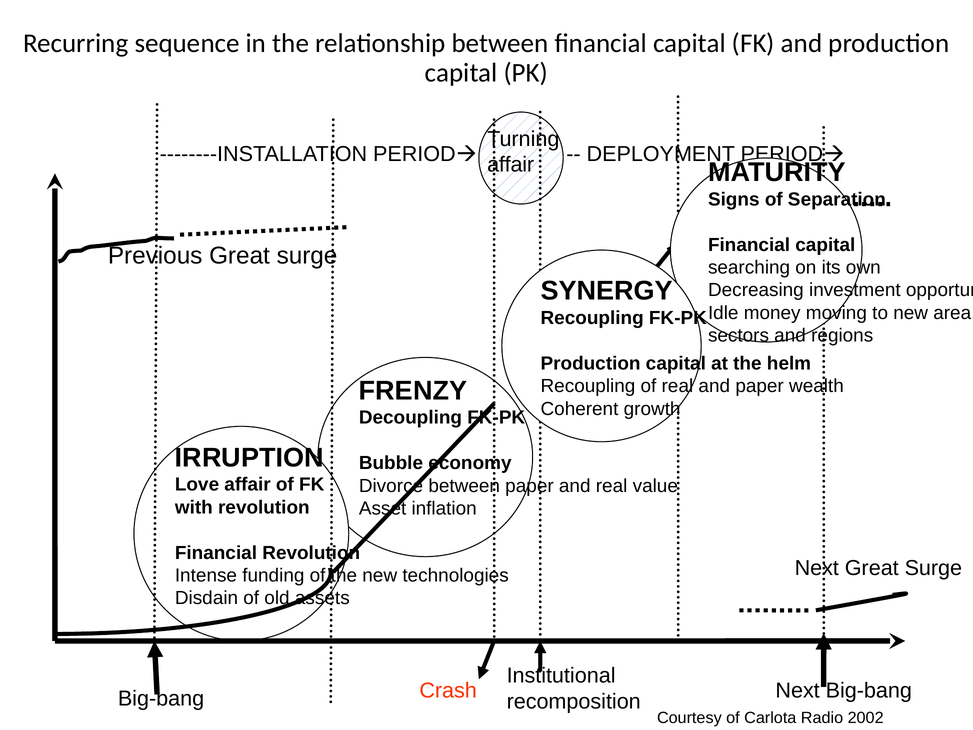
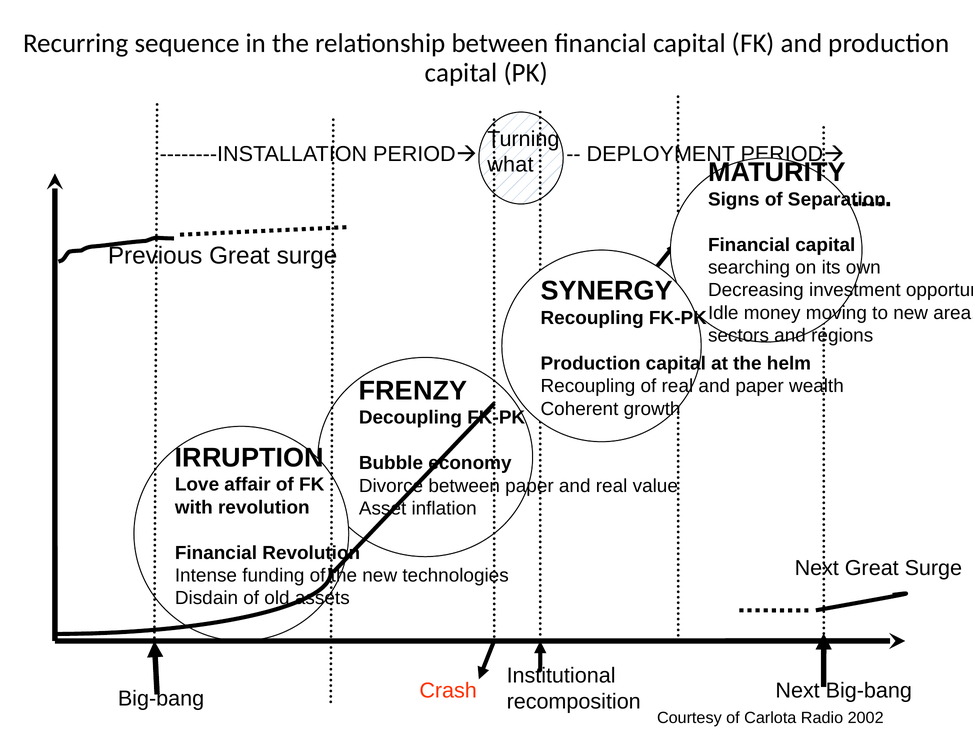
affair at (511, 165): affair -> what
